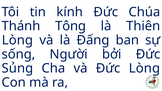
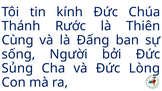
Tông: Tông -> Rước
Lòng at (17, 40): Lòng -> Cùng
